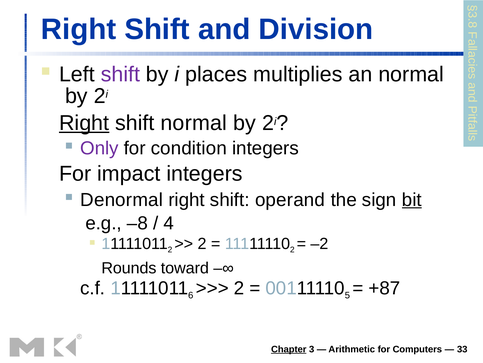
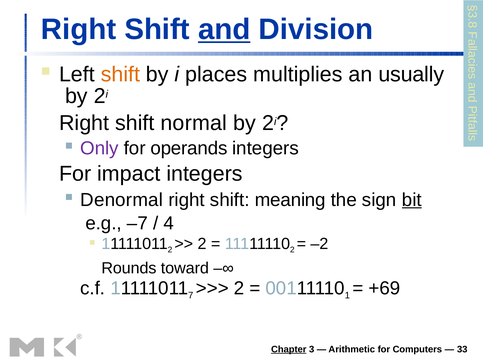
and underline: none -> present
shift at (120, 74) colour: purple -> orange
an normal: normal -> usually
Right at (84, 123) underline: present -> none
condition: condition -> operands
operand: operand -> meaning
–8: –8 -> –7
6: 6 -> 7
5: 5 -> 1
+87: +87 -> +69
